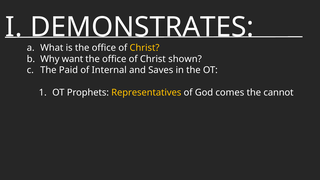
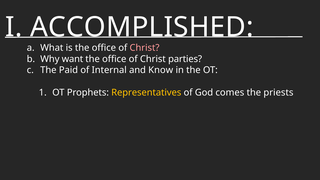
DEMONSTRATES: DEMONSTRATES -> ACCOMPLISHED
Christ at (145, 48) colour: yellow -> pink
shown: shown -> parties
Saves: Saves -> Know
cannot: cannot -> priests
